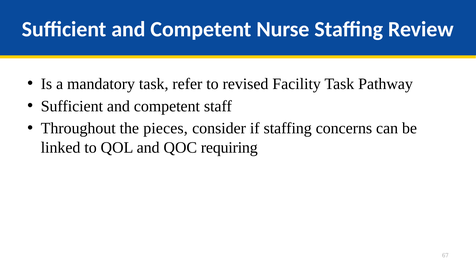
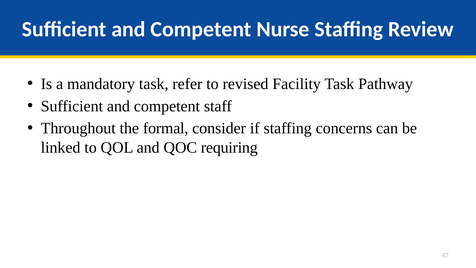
pieces: pieces -> formal
